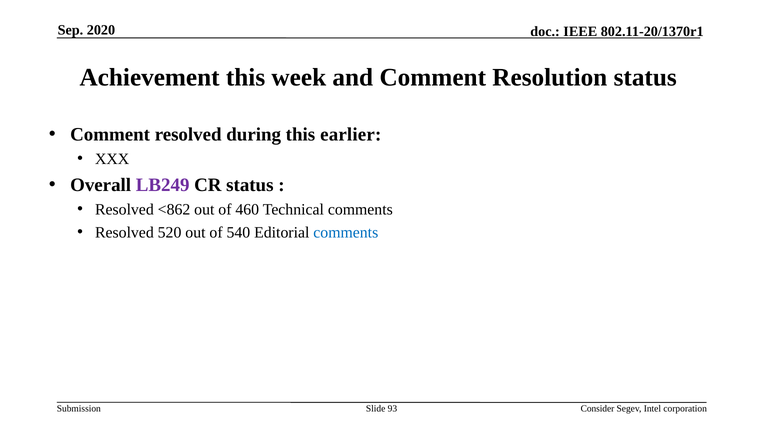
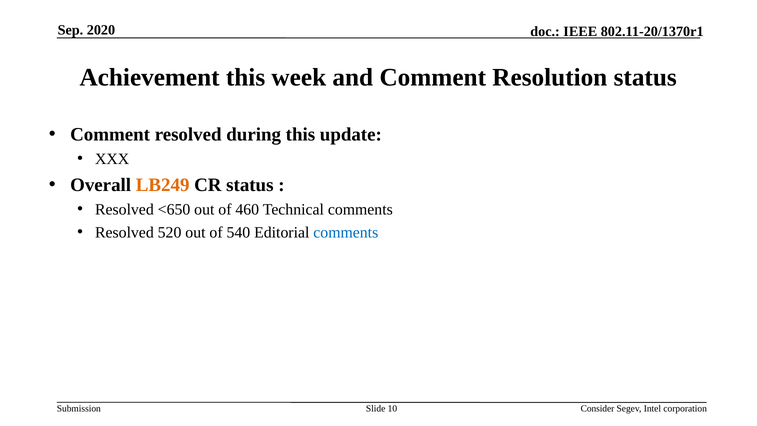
earlier: earlier -> update
LB249 colour: purple -> orange
<862: <862 -> <650
93: 93 -> 10
